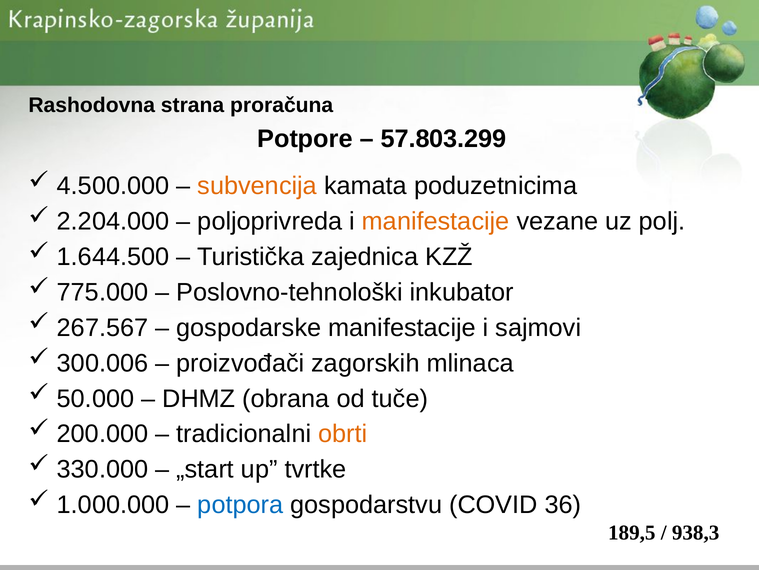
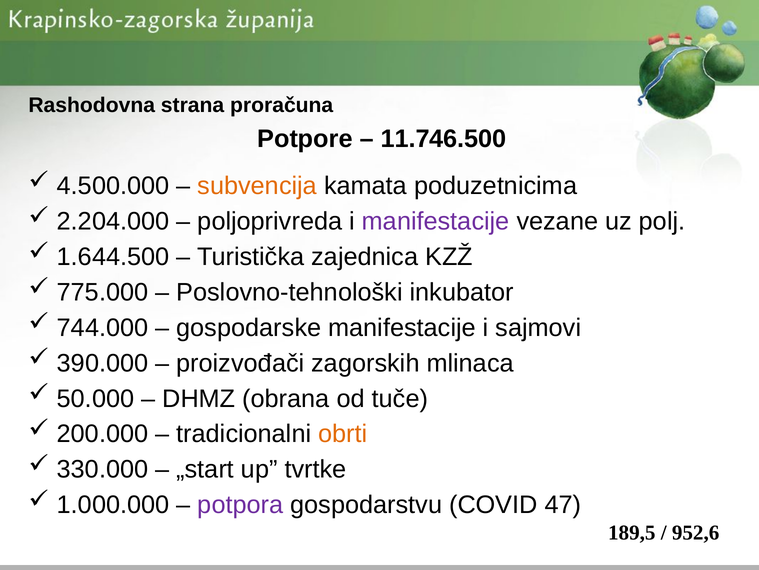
57.803.299: 57.803.299 -> 11.746.500
manifestacije at (436, 221) colour: orange -> purple
267.567: 267.567 -> 744.000
300.006: 300.006 -> 390.000
potpora colour: blue -> purple
36: 36 -> 47
938,3: 938,3 -> 952,6
